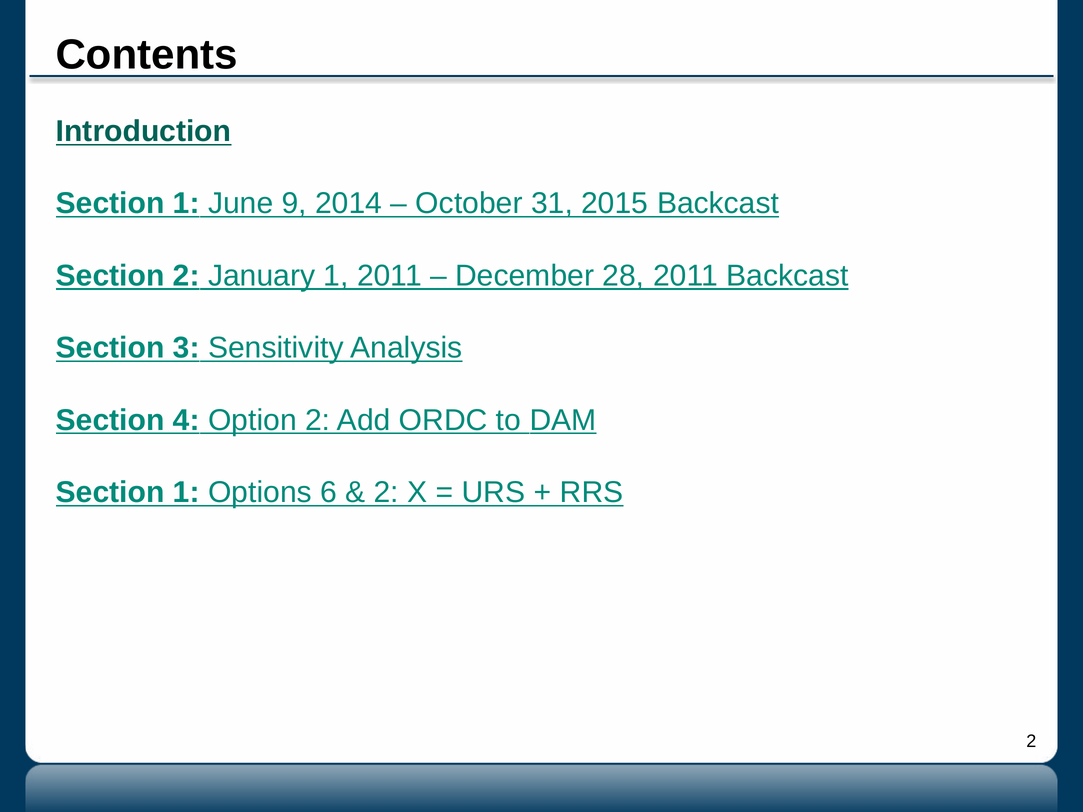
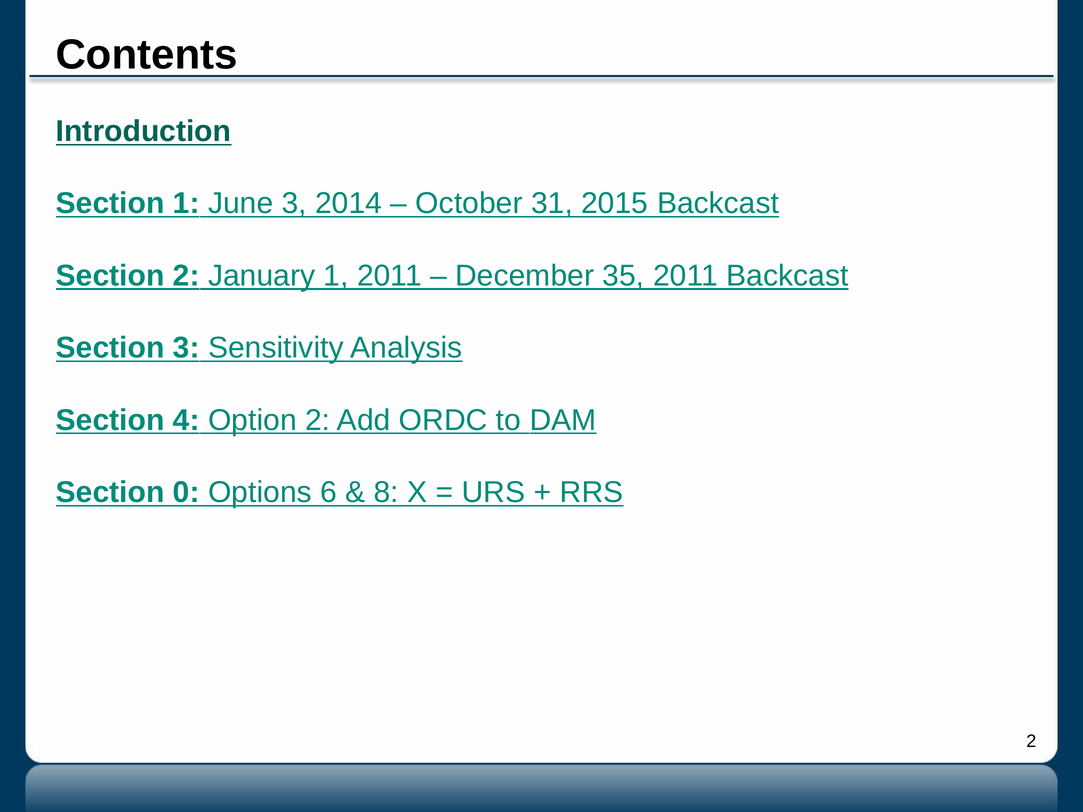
June 9: 9 -> 3
28: 28 -> 35
1 at (186, 493): 1 -> 0
2 at (386, 493): 2 -> 8
